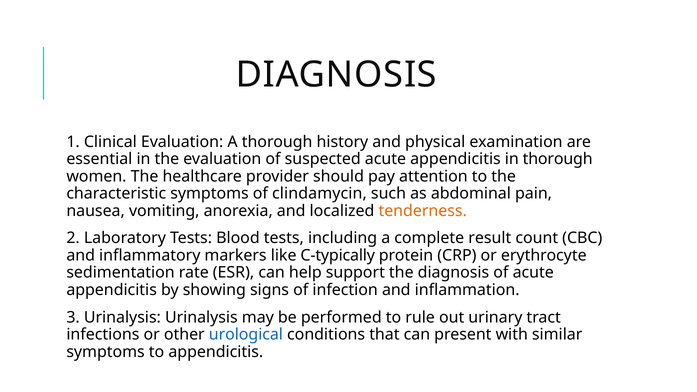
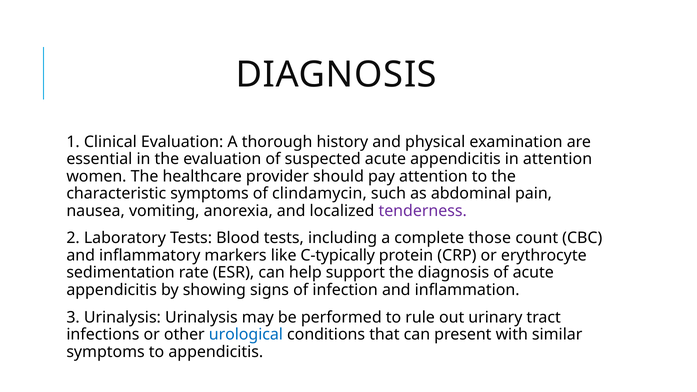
in thorough: thorough -> attention
tenderness colour: orange -> purple
result: result -> those
